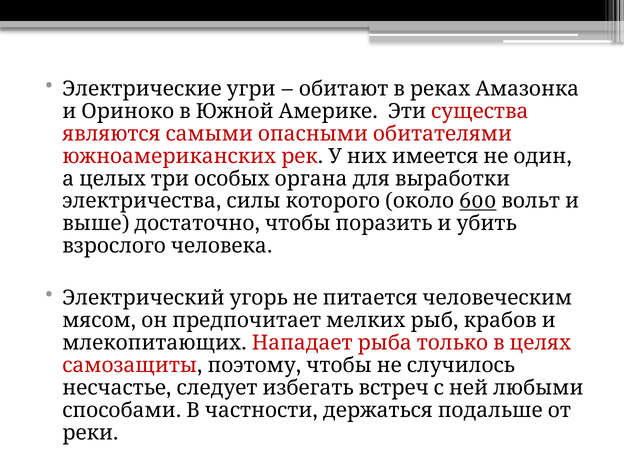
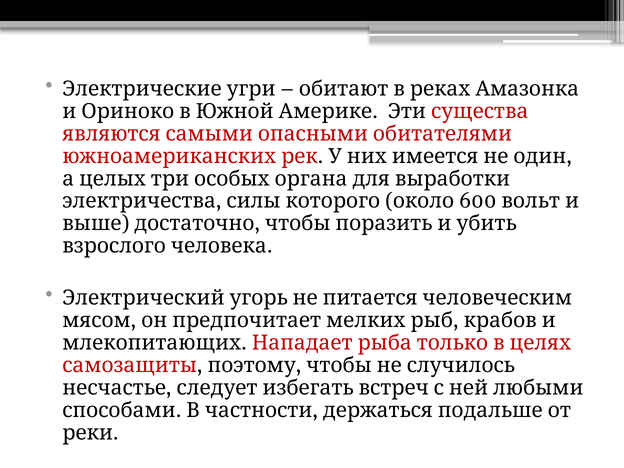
600 underline: present -> none
